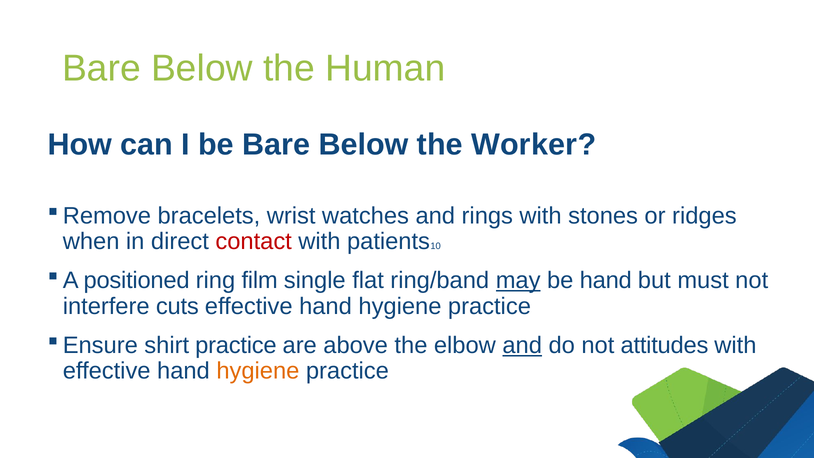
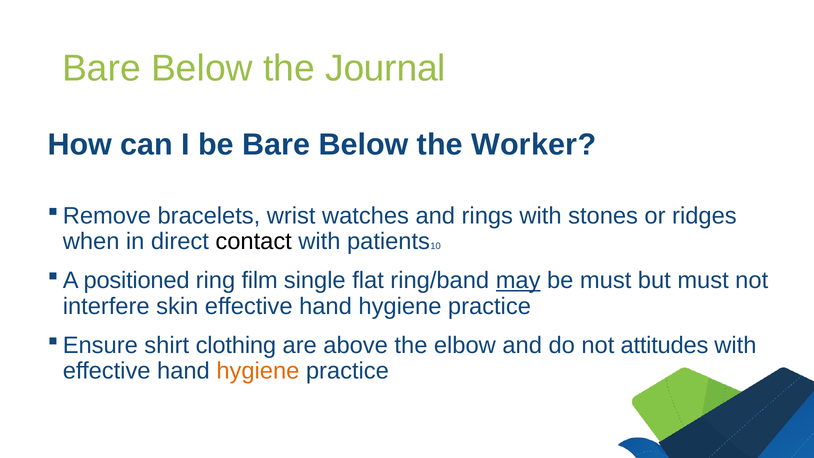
Human: Human -> Journal
contact colour: red -> black
be hand: hand -> must
cuts: cuts -> skin
shirt practice: practice -> clothing
and at (522, 345) underline: present -> none
